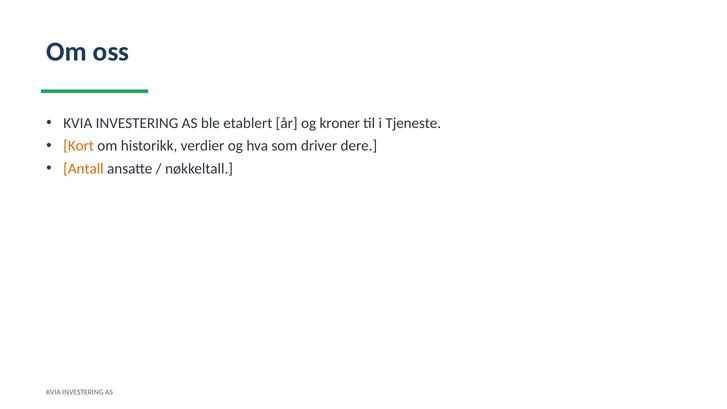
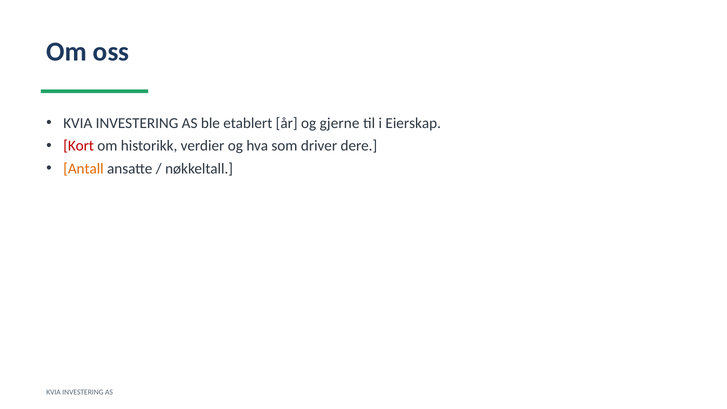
kroner: kroner -> gjerne
Tjeneste: Tjeneste -> Eierskap
Kort colour: orange -> red
